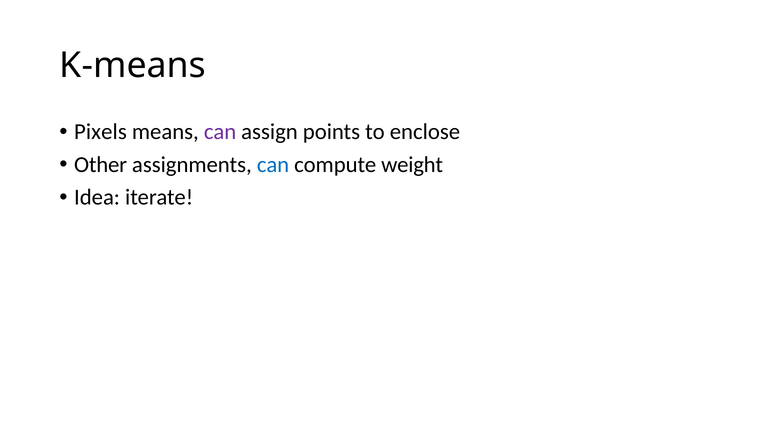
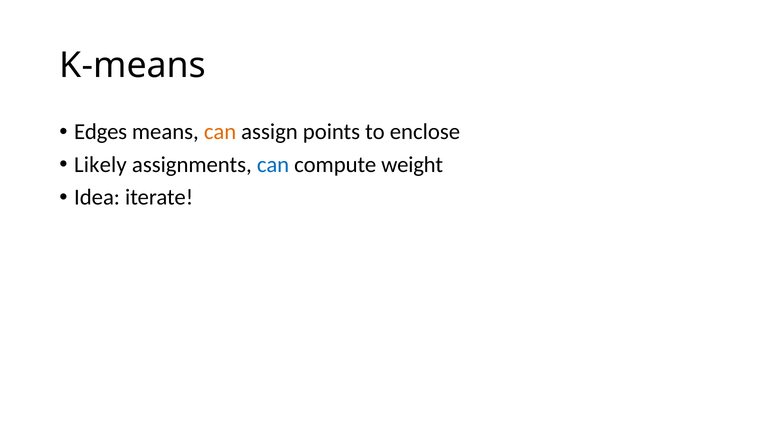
Pixels: Pixels -> Edges
can at (220, 132) colour: purple -> orange
Other: Other -> Likely
